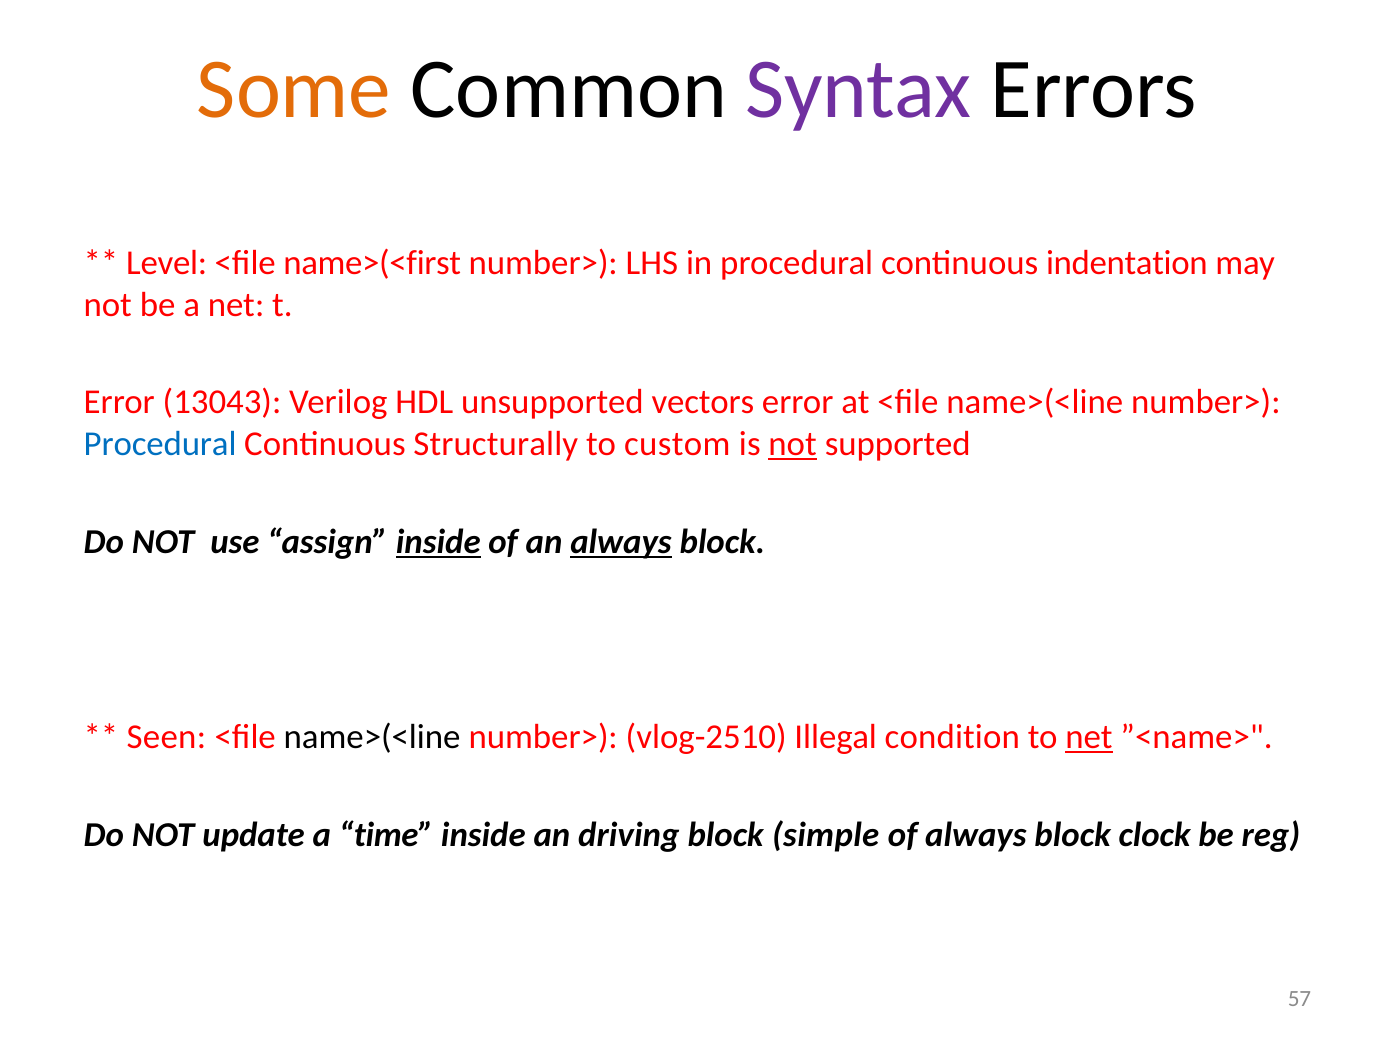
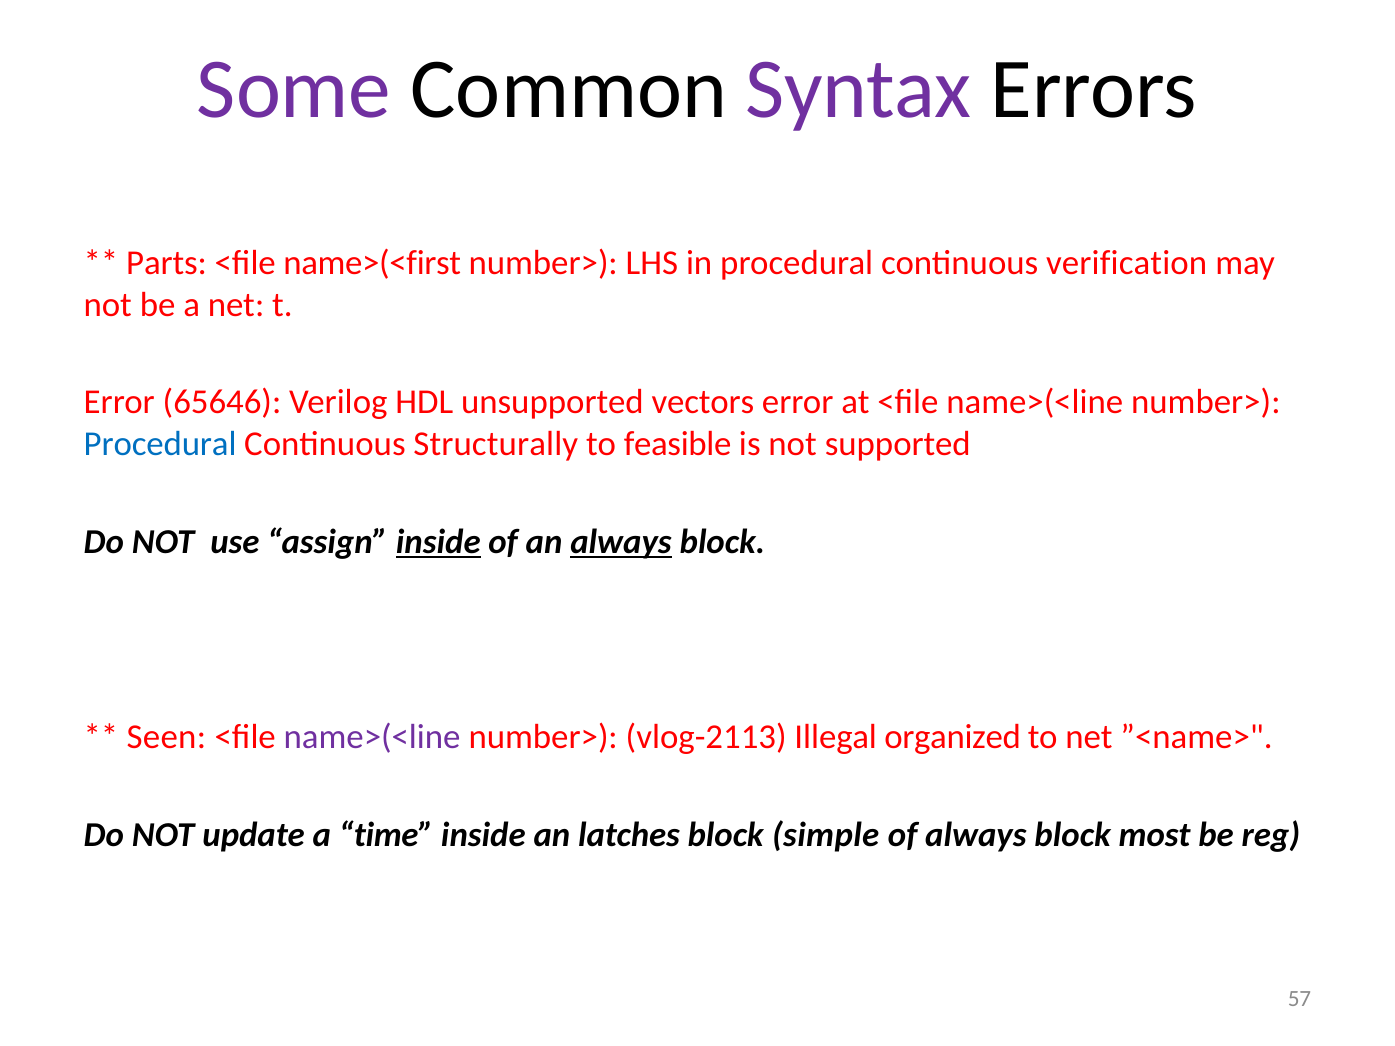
Some colour: orange -> purple
Level: Level -> Parts
indentation: indentation -> verification
13043: 13043 -> 65646
custom: custom -> feasible
not at (793, 444) underline: present -> none
name>(<line at (372, 737) colour: black -> purple
vlog-2510: vlog-2510 -> vlog-2113
condition: condition -> organized
net at (1089, 737) underline: present -> none
driving: driving -> latches
clock: clock -> most
